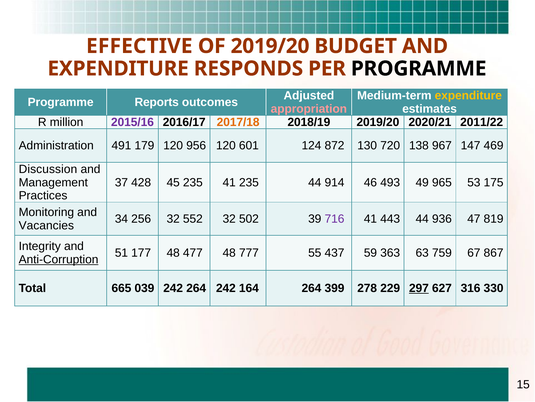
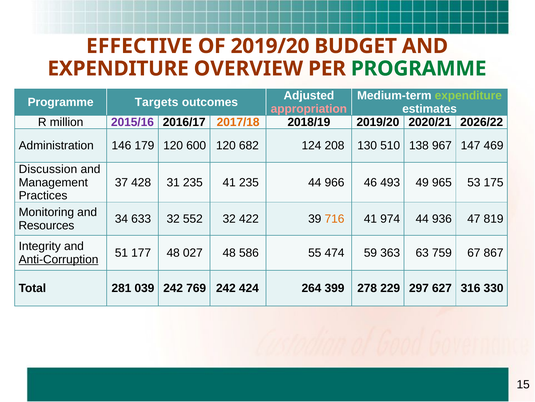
RESPONDS: RESPONDS -> OVERVIEW
PROGRAMME at (419, 68) colour: black -> green
expenditure at (468, 96) colour: yellow -> light green
Reports: Reports -> Targets
2011/22: 2011/22 -> 2026/22
491: 491 -> 146
956: 956 -> 600
601: 601 -> 682
872: 872 -> 208
720: 720 -> 510
45: 45 -> 31
914: 914 -> 966
256: 256 -> 633
502: 502 -> 422
716 colour: purple -> orange
443: 443 -> 974
Vacancies: Vacancies -> Resources
477: 477 -> 027
777: 777 -> 586
437: 437 -> 474
665: 665 -> 281
242 264: 264 -> 769
164: 164 -> 424
297 underline: present -> none
